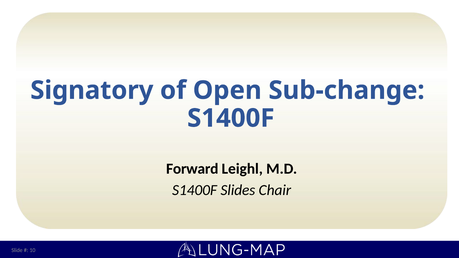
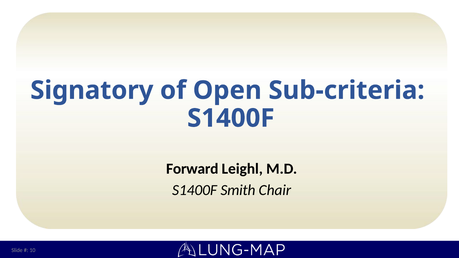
Sub-change: Sub-change -> Sub-criteria
Slides: Slides -> Smith
